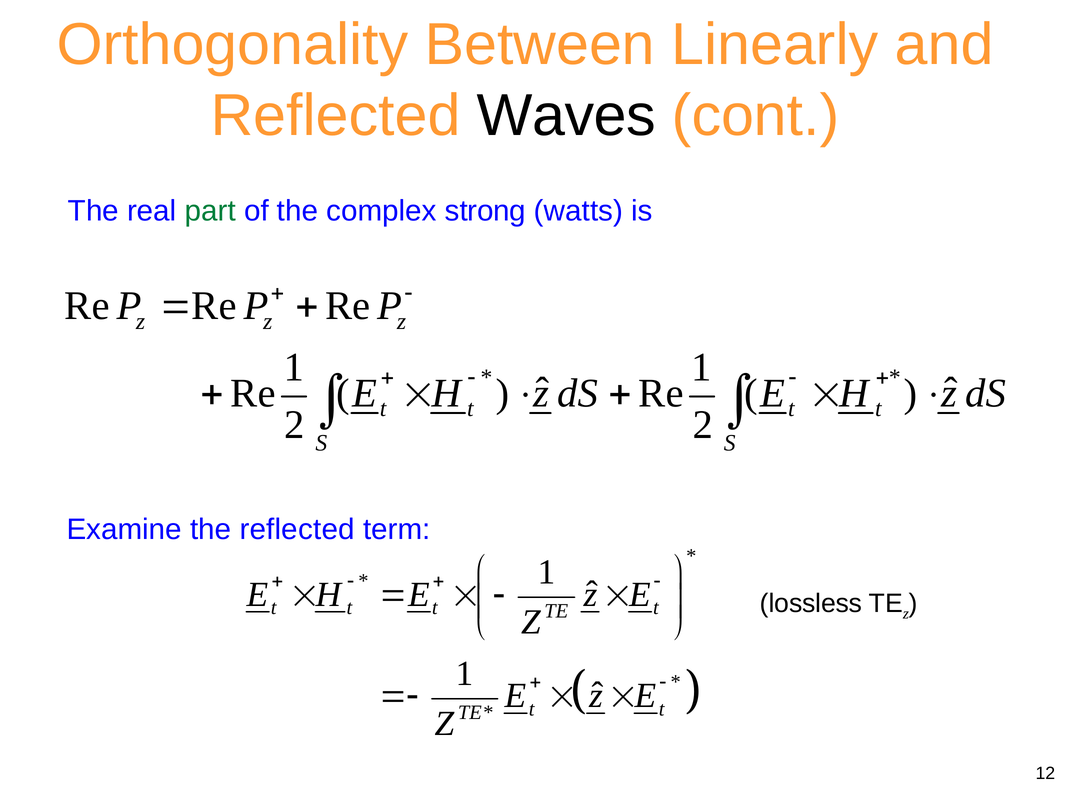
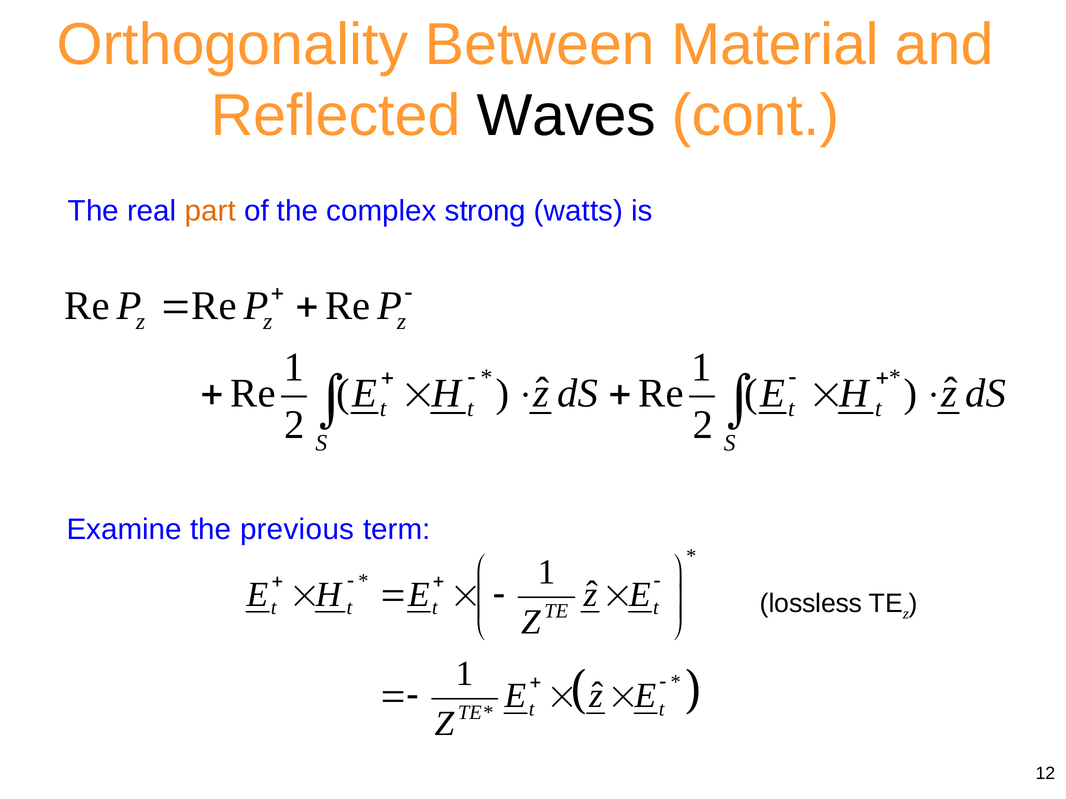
Linearly: Linearly -> Material
part colour: green -> orange
the reflected: reflected -> previous
